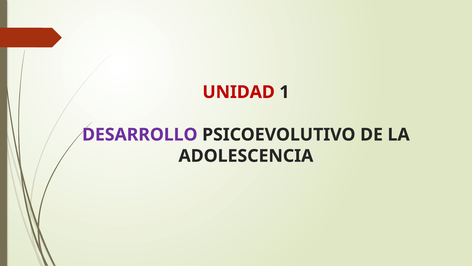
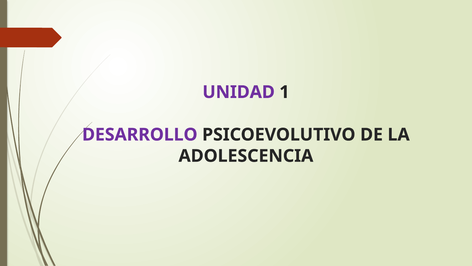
UNIDAD colour: red -> purple
